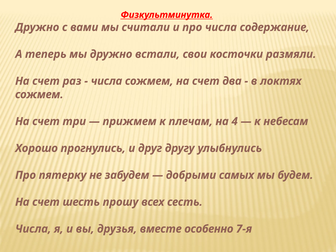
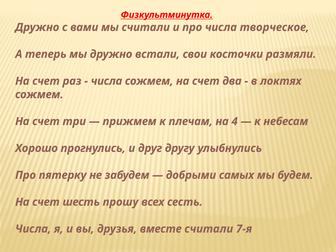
содержание: содержание -> творческое
вместе особенно: особенно -> считали
